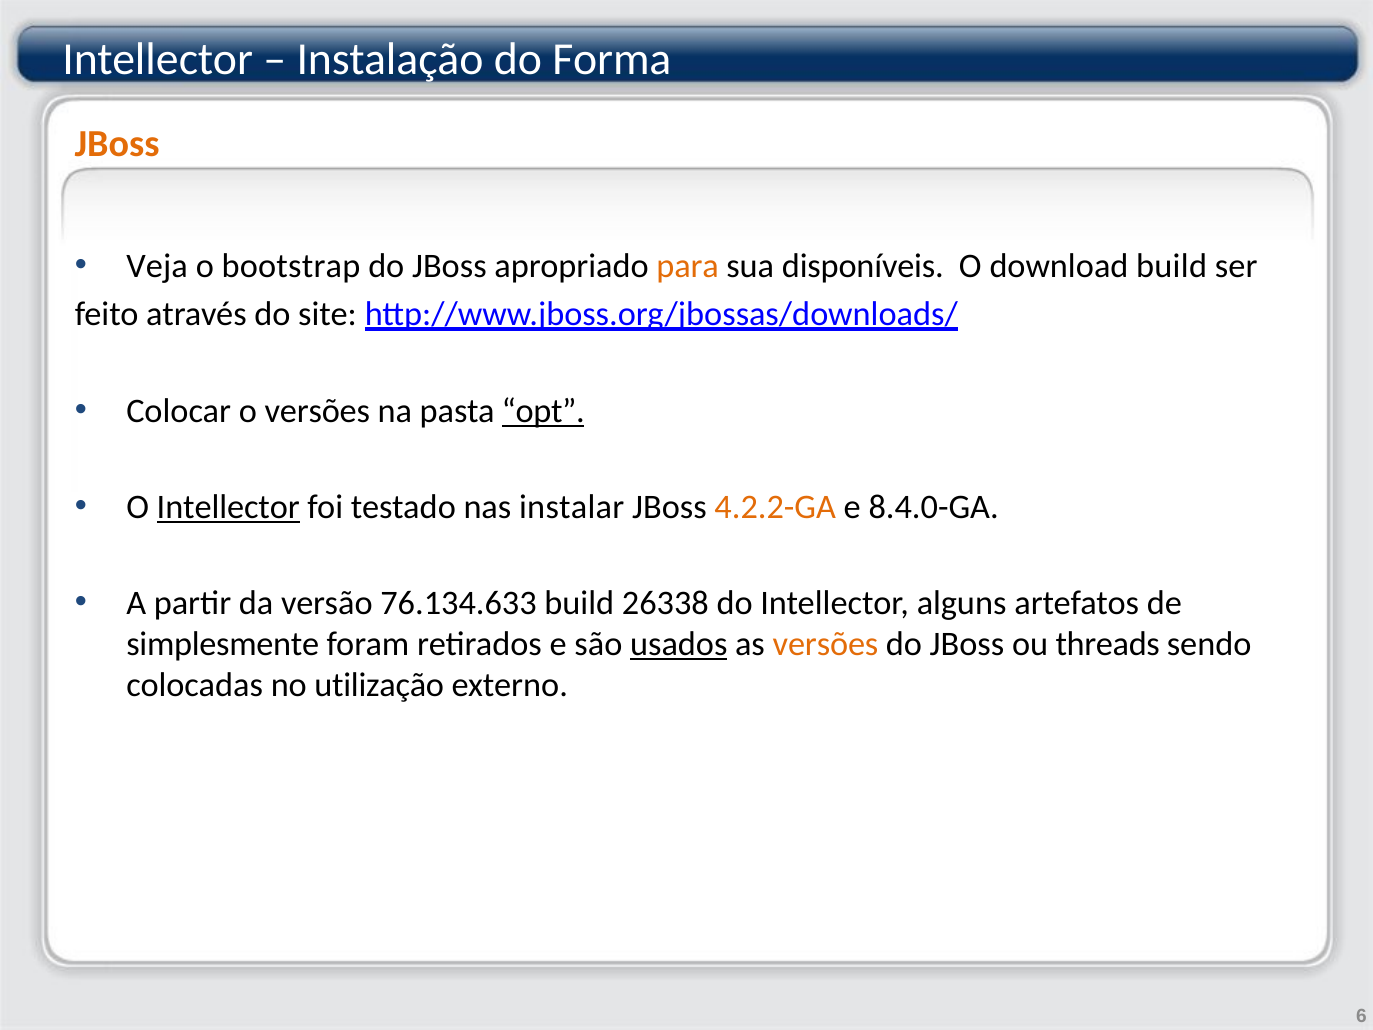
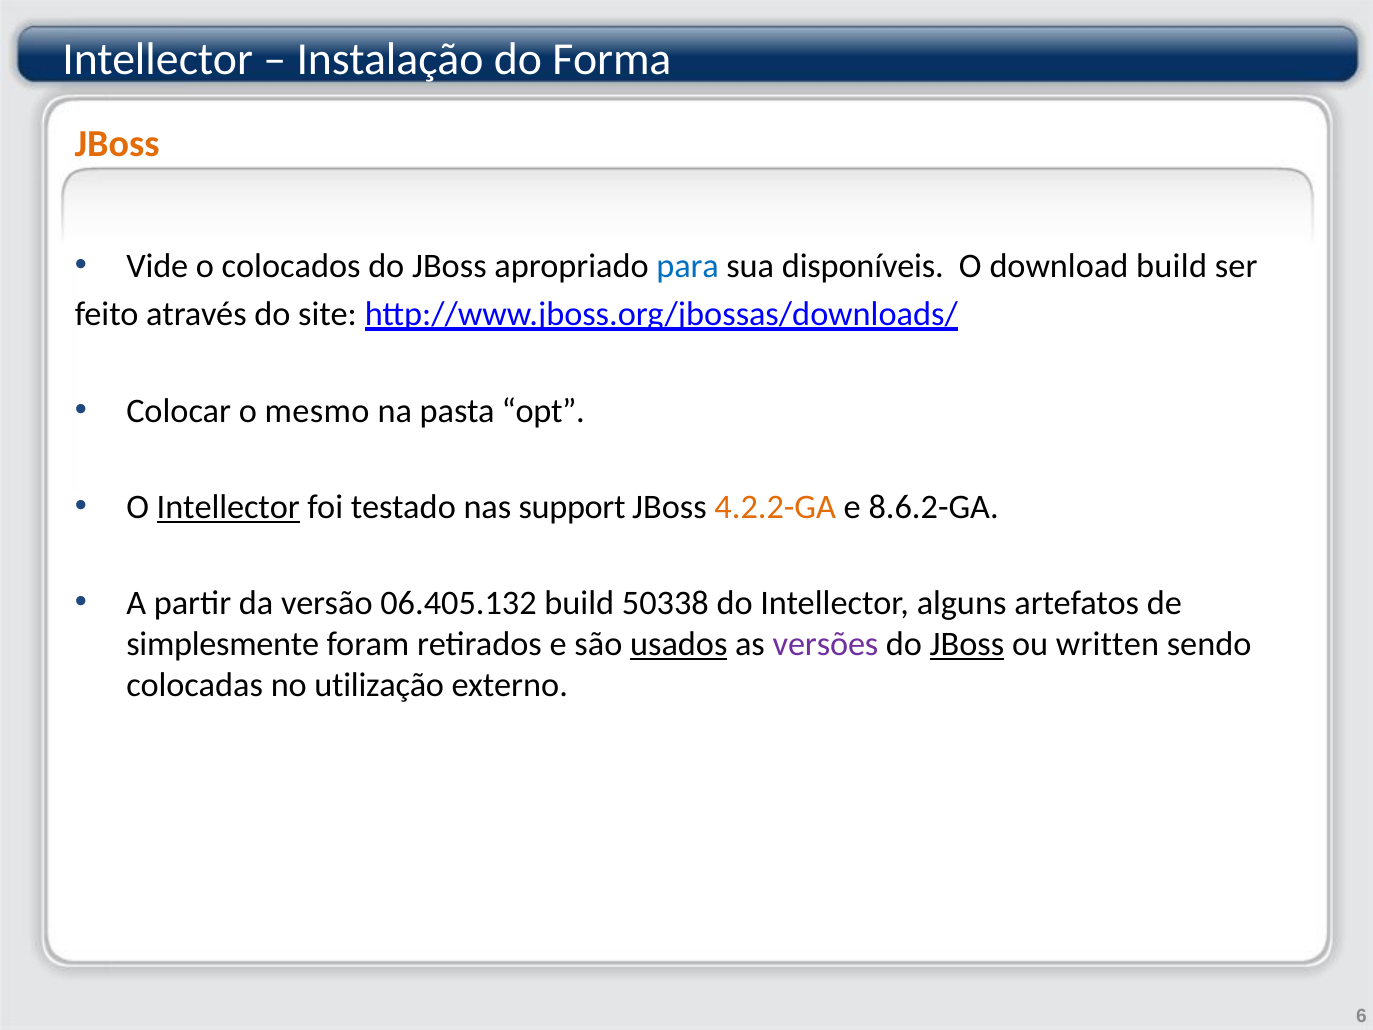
Veja: Veja -> Vide
bootstrap: bootstrap -> colocados
para colour: orange -> blue
o versões: versões -> mesmo
opt underline: present -> none
instalar: instalar -> support
8.4.0-GA: 8.4.0-GA -> 8.6.2-GA
76.134.633: 76.134.633 -> 06.405.132
26338: 26338 -> 50338
versões at (826, 644) colour: orange -> purple
JBoss at (967, 644) underline: none -> present
threads: threads -> written
